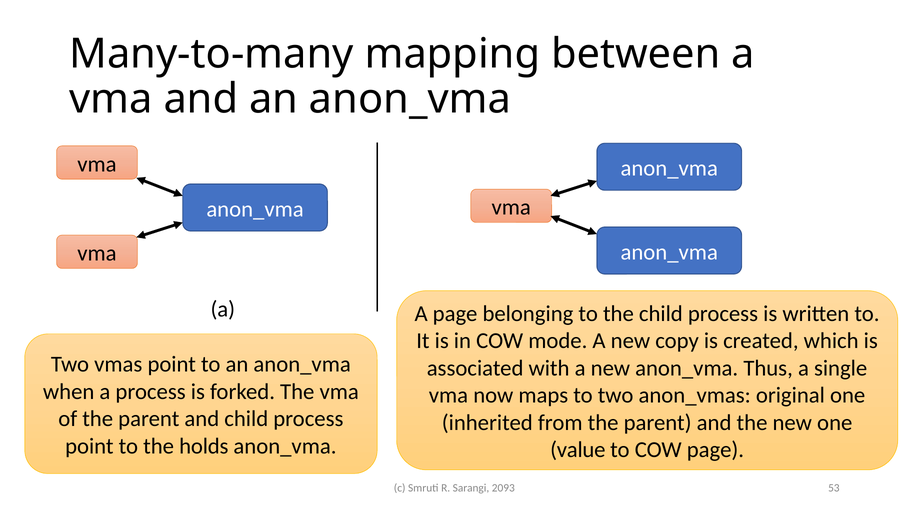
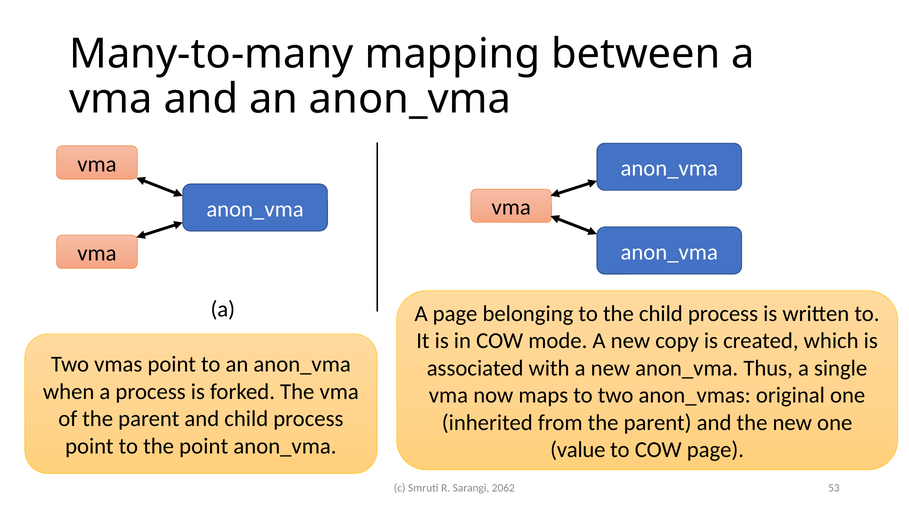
the holds: holds -> point
2093: 2093 -> 2062
